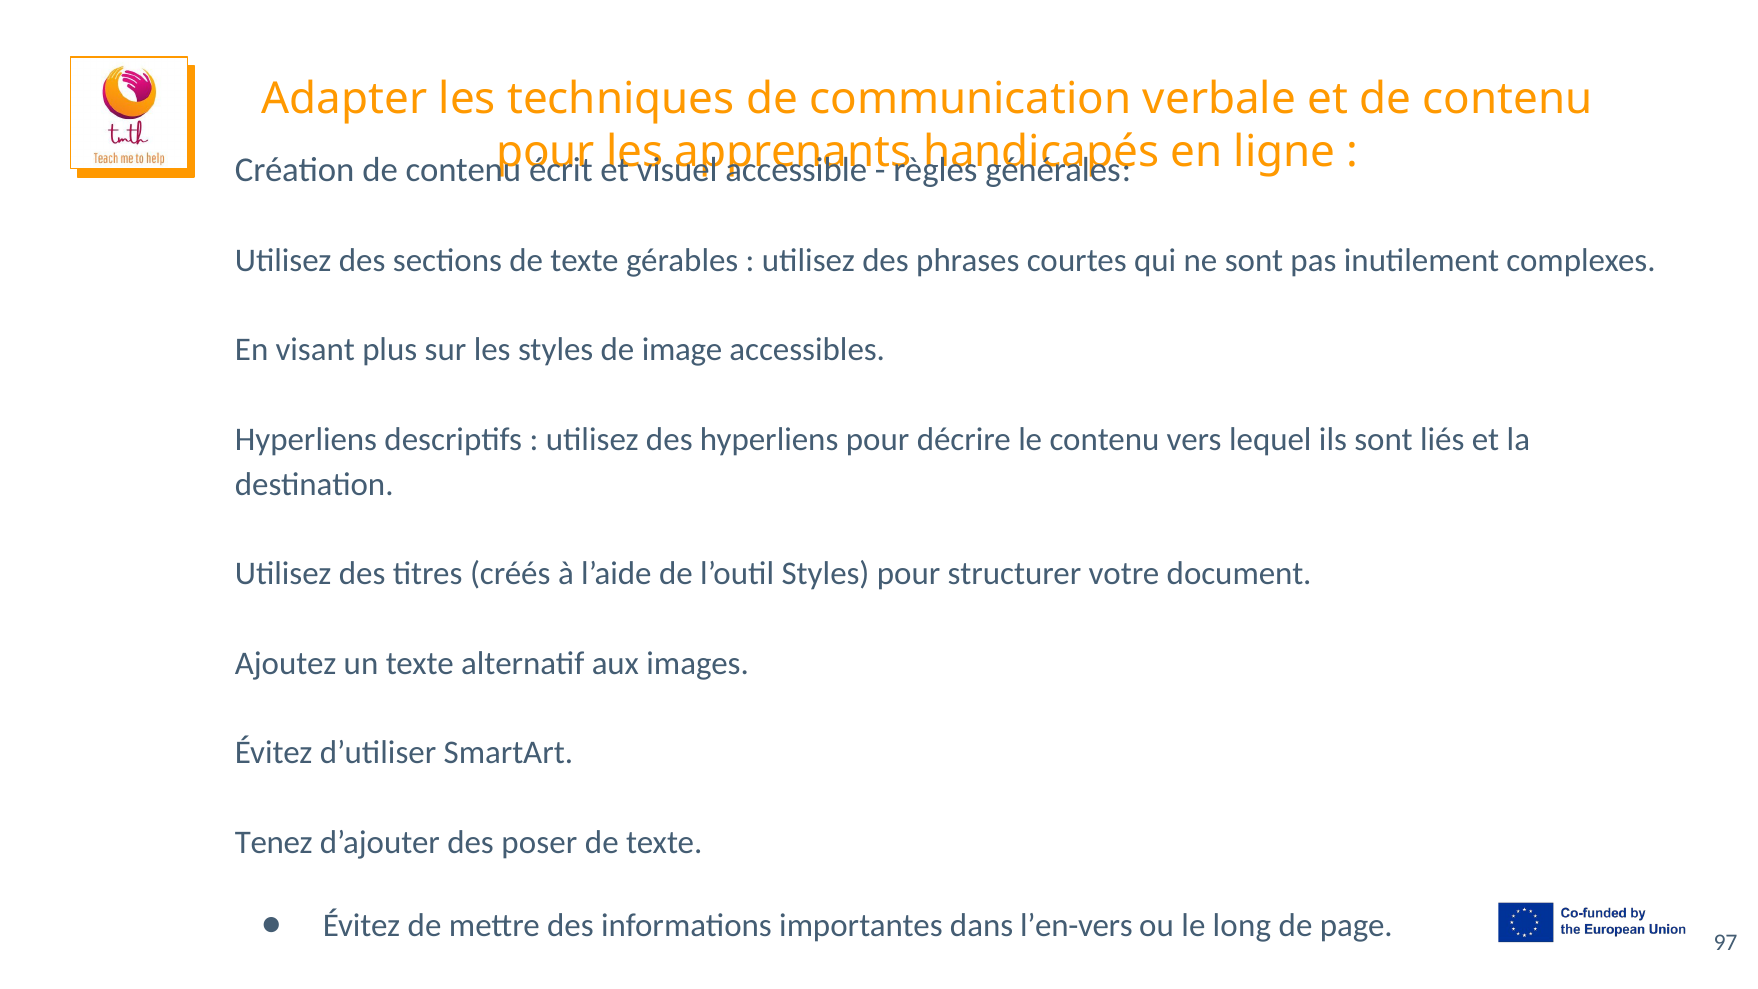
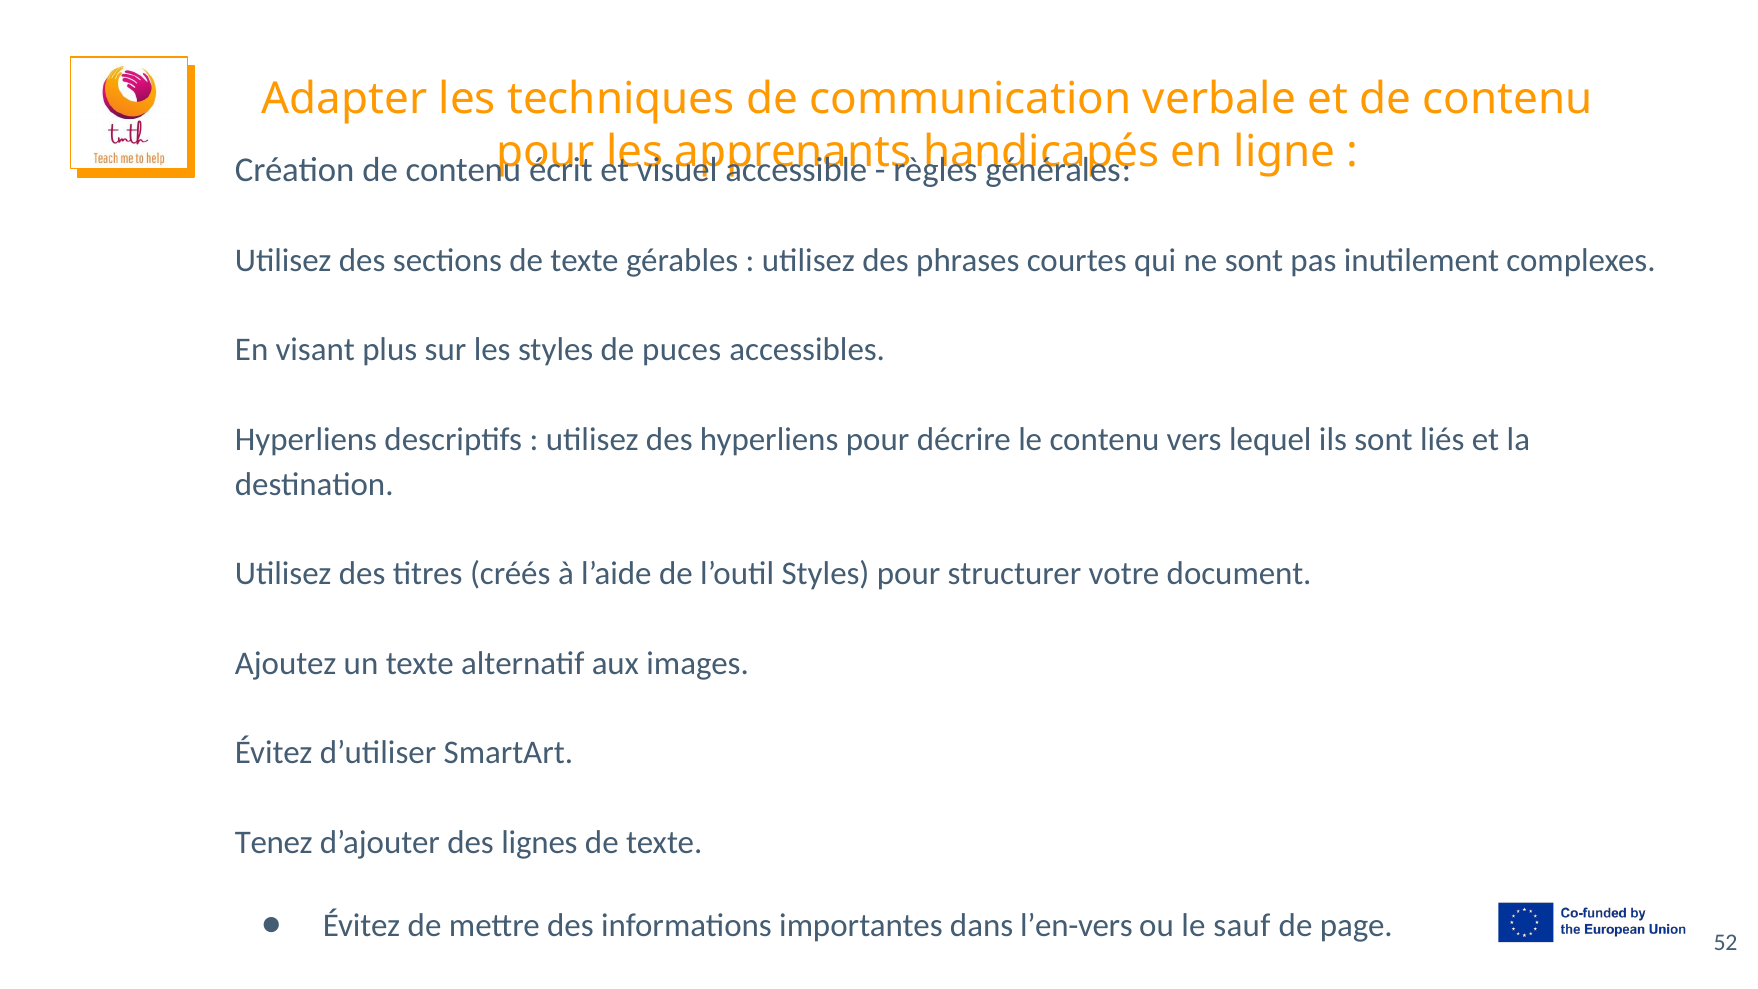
image: image -> puces
poser: poser -> lignes
long: long -> sauf
97: 97 -> 52
